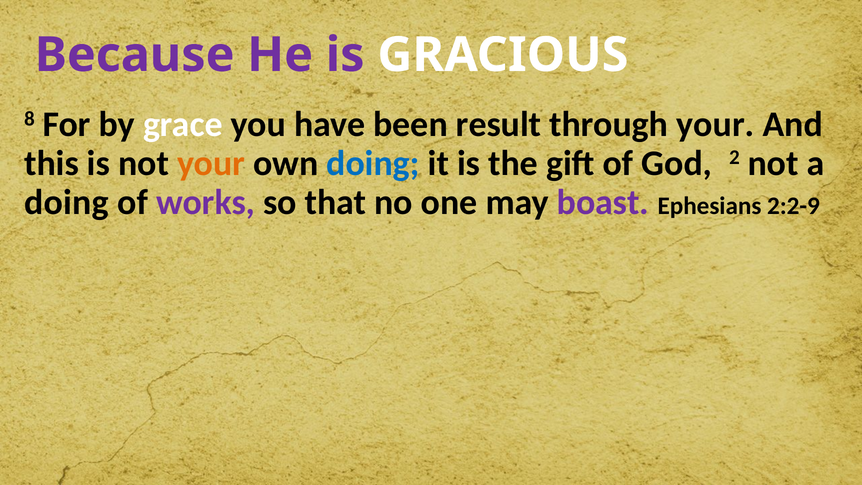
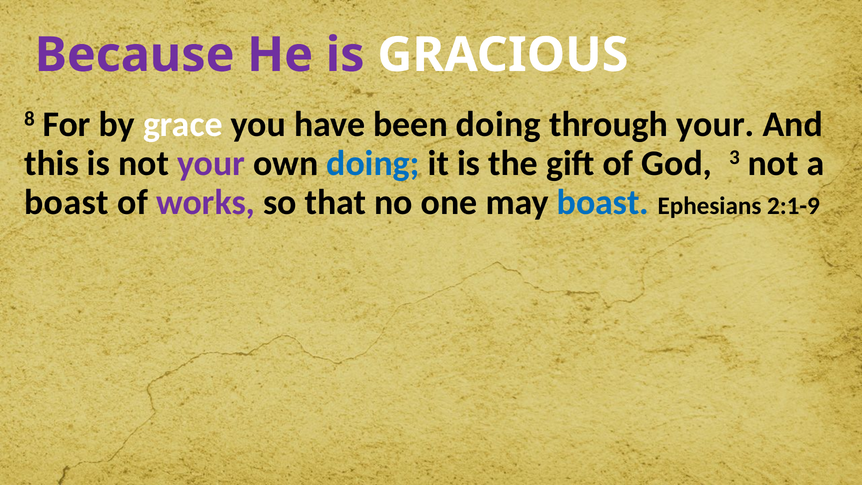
been result: result -> doing
your at (211, 163) colour: orange -> purple
2: 2 -> 3
doing at (67, 202): doing -> boast
boast at (603, 202) colour: purple -> blue
2:2-9: 2:2-9 -> 2:1-9
